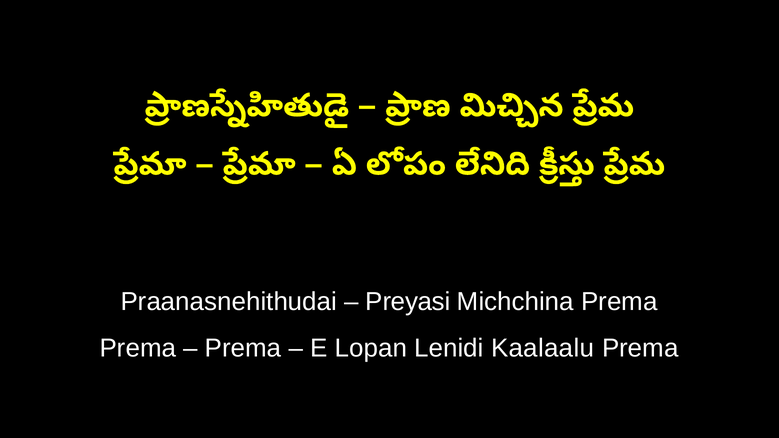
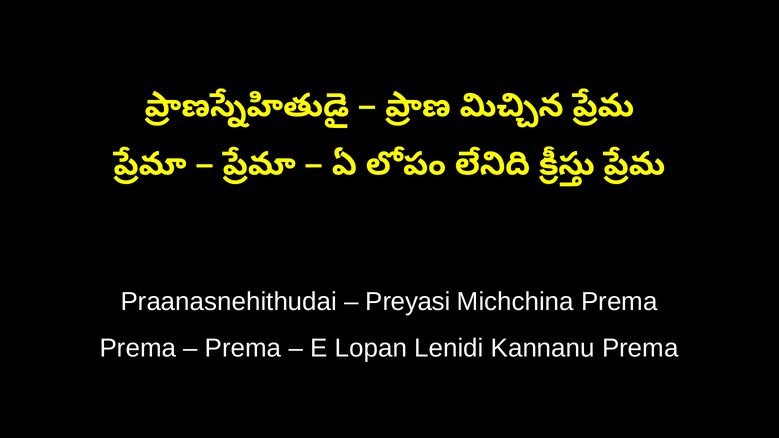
Kaalaalu: Kaalaalu -> Kannanu
